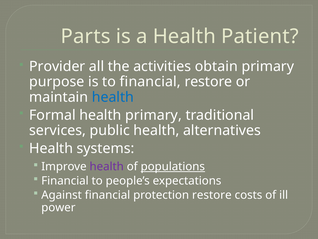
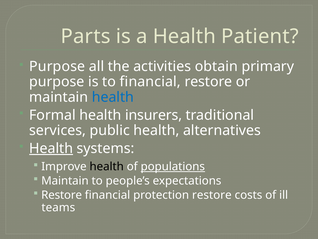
Provider at (57, 66): Provider -> Purpose
health primary: primary -> insurers
Health at (51, 148) underline: none -> present
health at (107, 166) colour: purple -> black
Financial at (65, 181): Financial -> Maintain
Against at (62, 195): Against -> Restore
power: power -> teams
